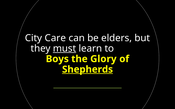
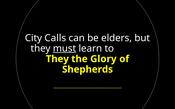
Care: Care -> Calls
Boys at (57, 59): Boys -> They
Shepherds underline: present -> none
